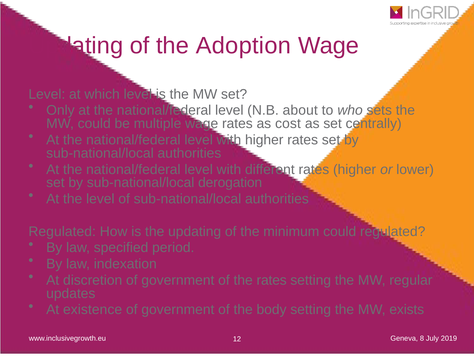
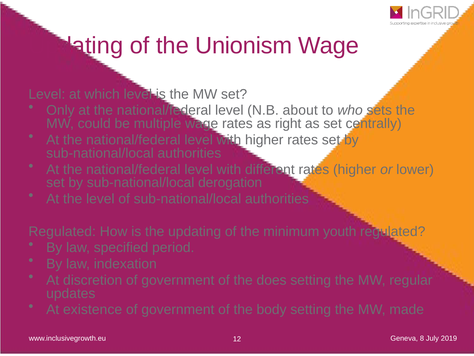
Adoption: Adoption -> Unionism
cost: cost -> right
minimum could: could -> youth
the rates: rates -> does
exists: exists -> made
